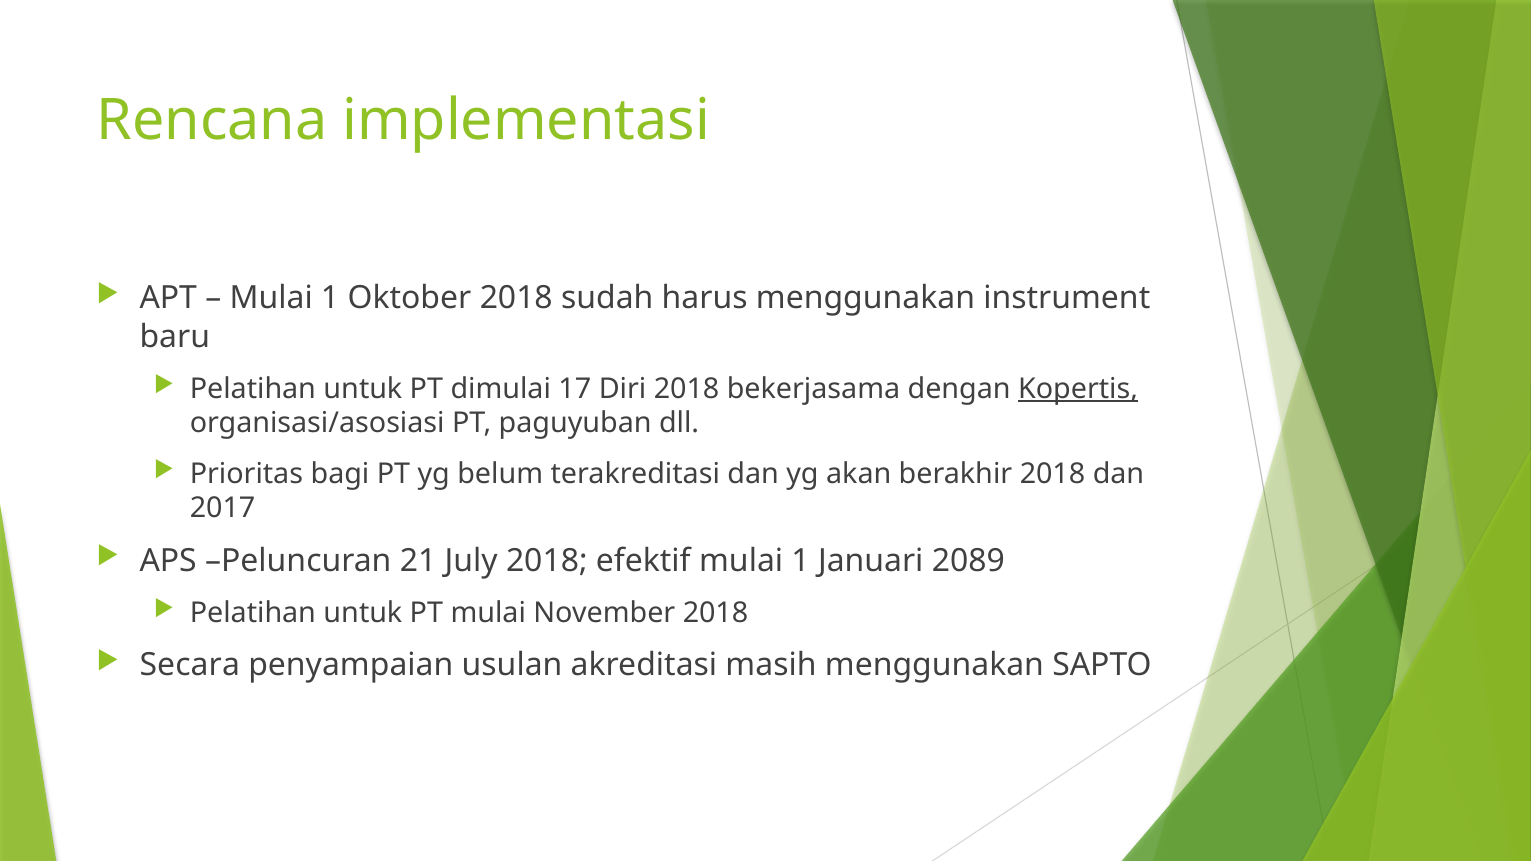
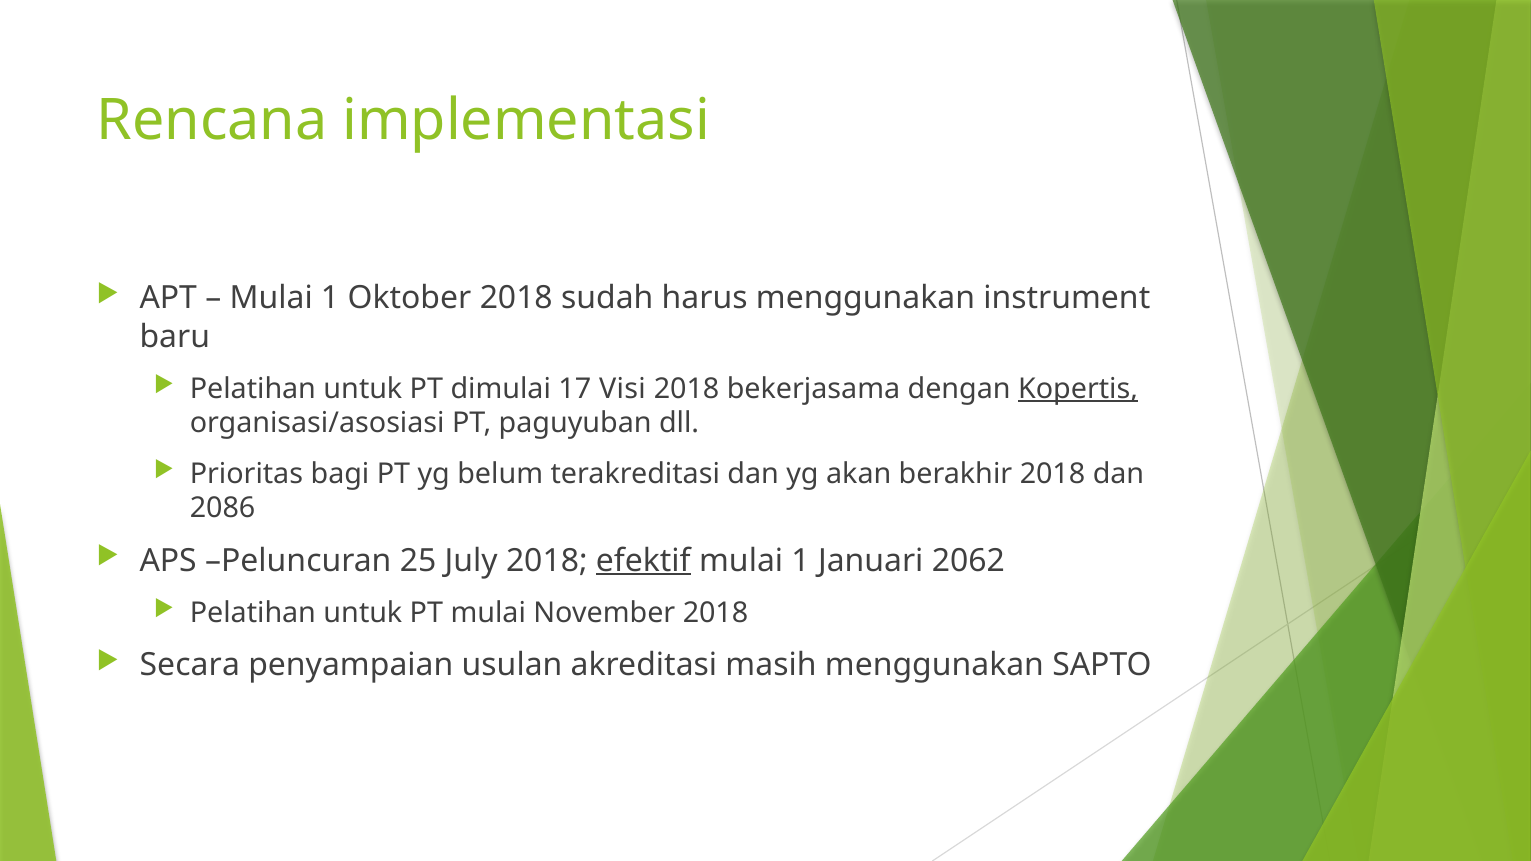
Diri: Diri -> Visi
2017: 2017 -> 2086
21: 21 -> 25
efektif underline: none -> present
2089: 2089 -> 2062
